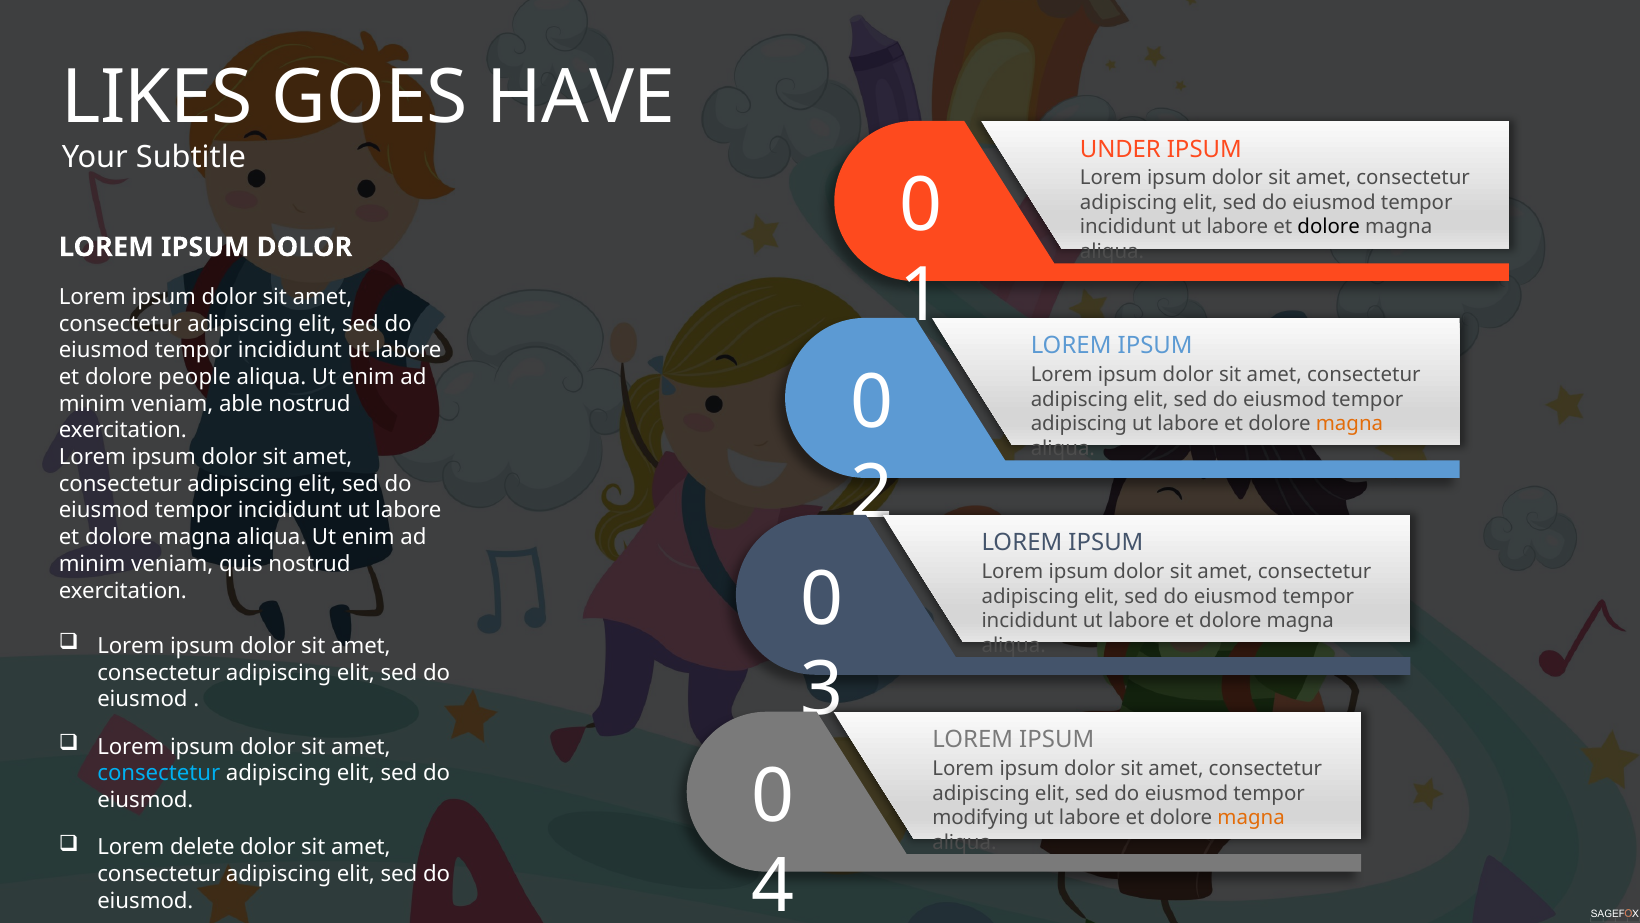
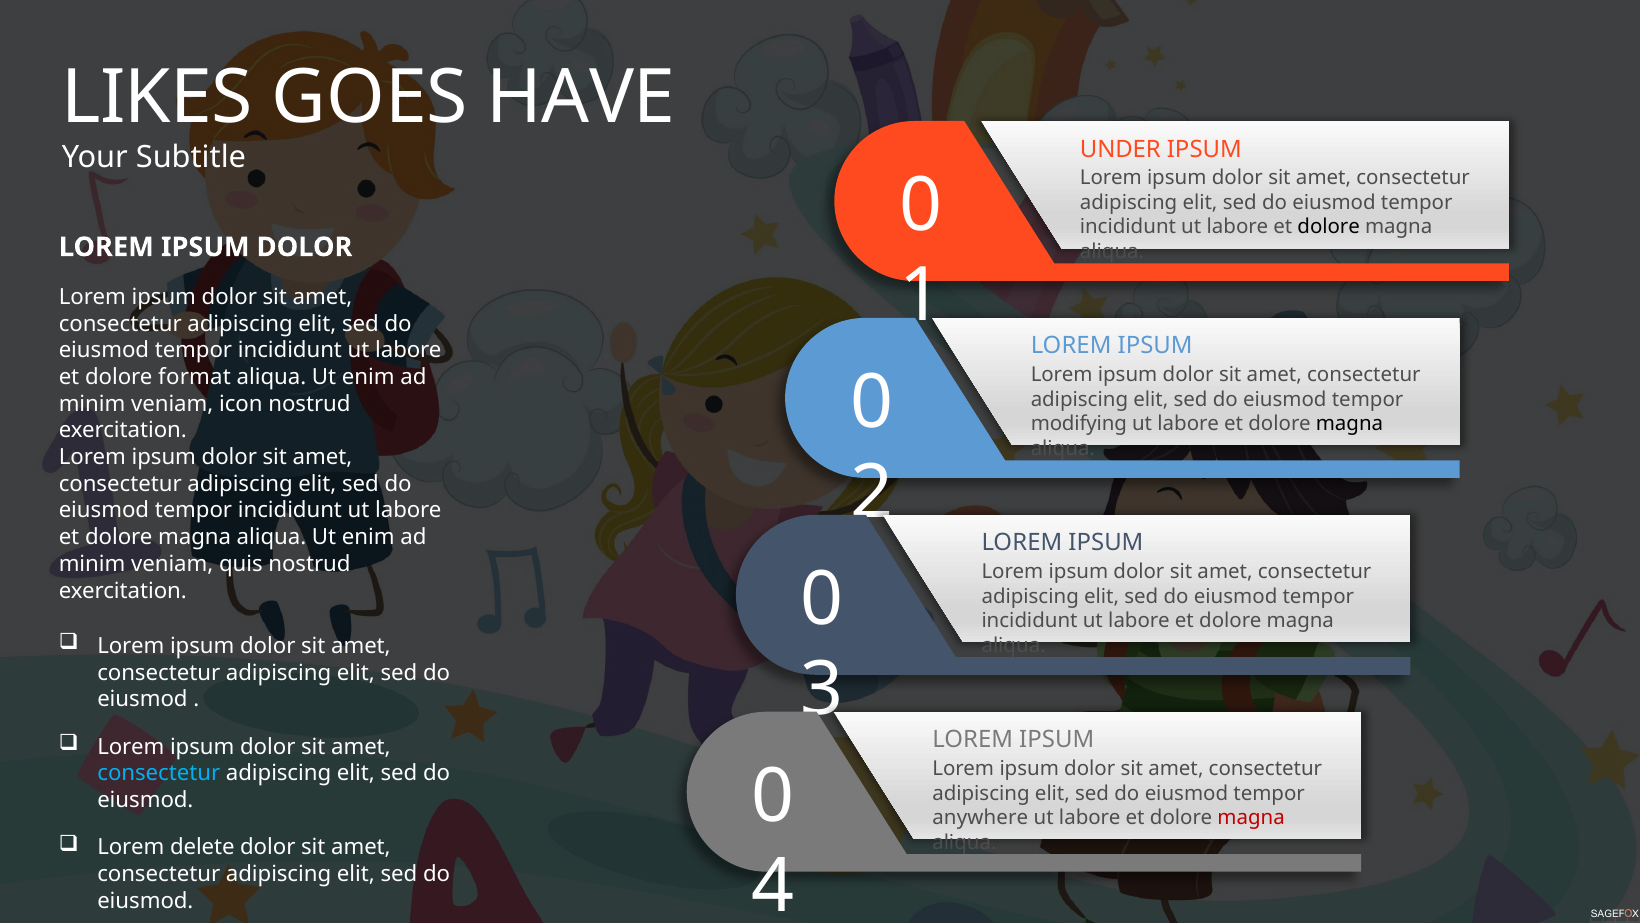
people: people -> format
able: able -> icon
adipiscing at (1079, 424): adipiscing -> modifying
magna at (1349, 424) colour: orange -> black
modifying: modifying -> anywhere
magna at (1251, 817) colour: orange -> red
